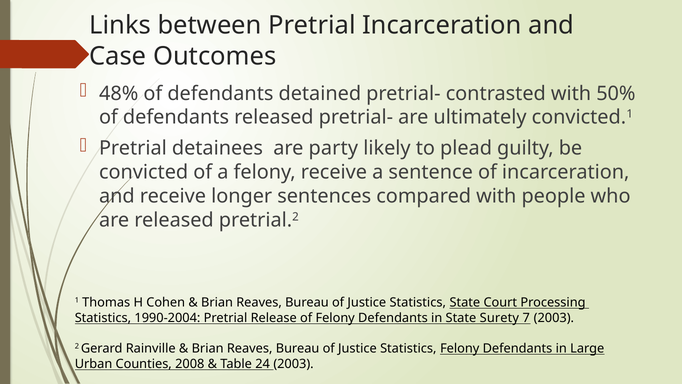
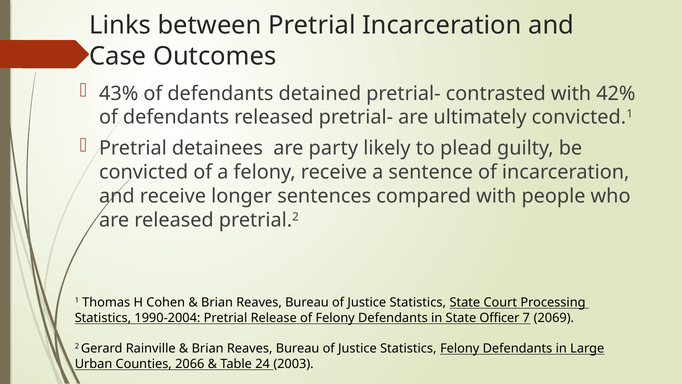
48%: 48% -> 43%
50%: 50% -> 42%
Surety: Surety -> Officer
7 2003: 2003 -> 2069
2008: 2008 -> 2066
